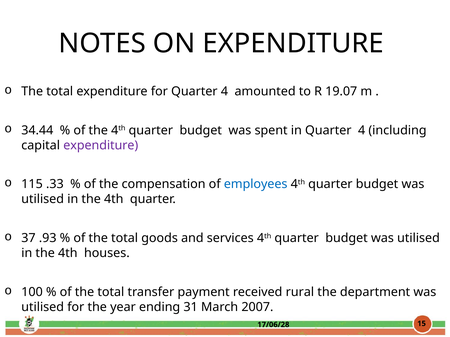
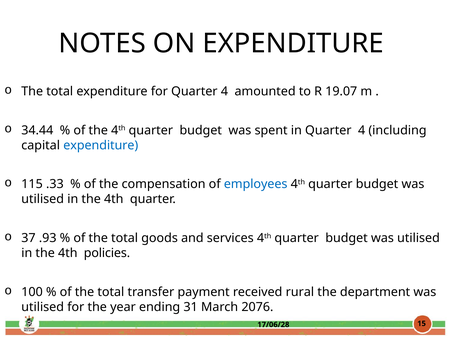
expenditure at (101, 145) colour: purple -> blue
houses: houses -> policies
2007: 2007 -> 2076
